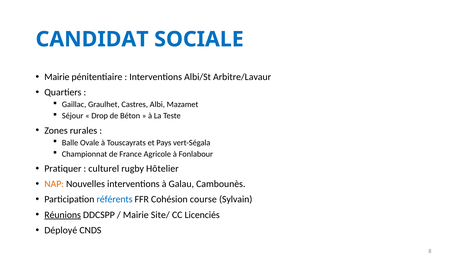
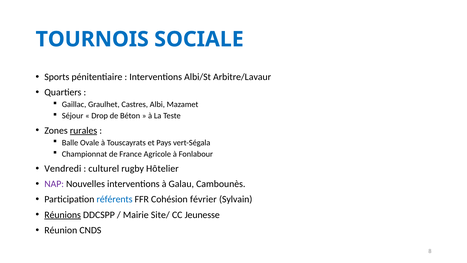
CANDIDAT: CANDIDAT -> TOURNOIS
Mairie at (57, 77): Mairie -> Sports
rurales underline: none -> present
Pratiquer: Pratiquer -> Vendredi
NAP colour: orange -> purple
course: course -> février
Licenciés: Licenciés -> Jeunesse
Déployé: Déployé -> Réunion
